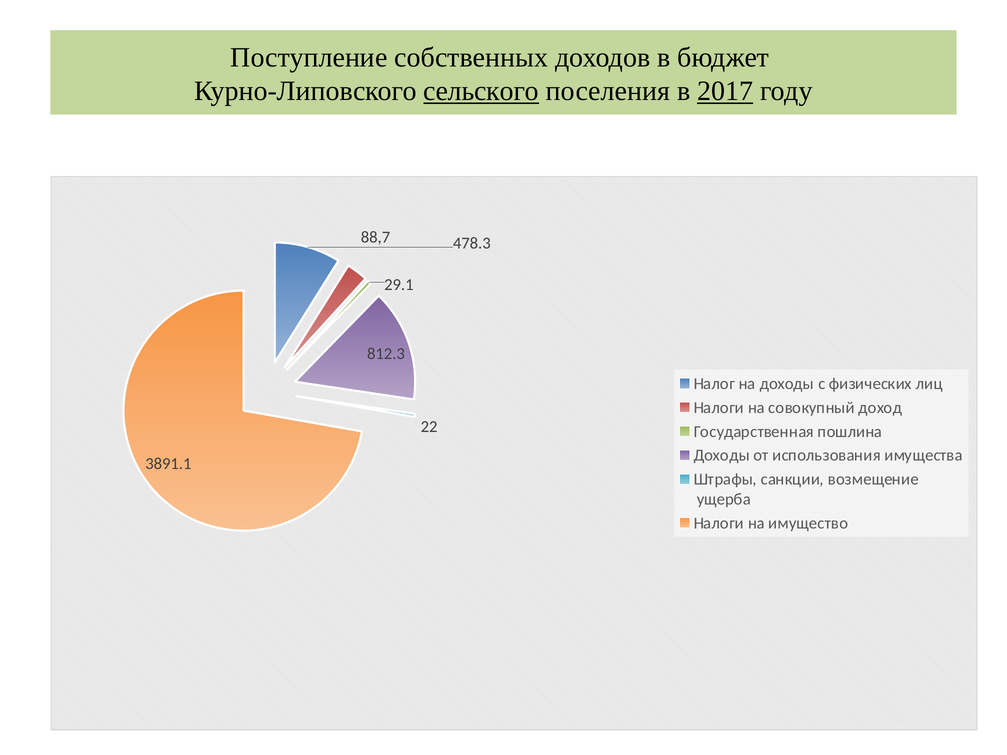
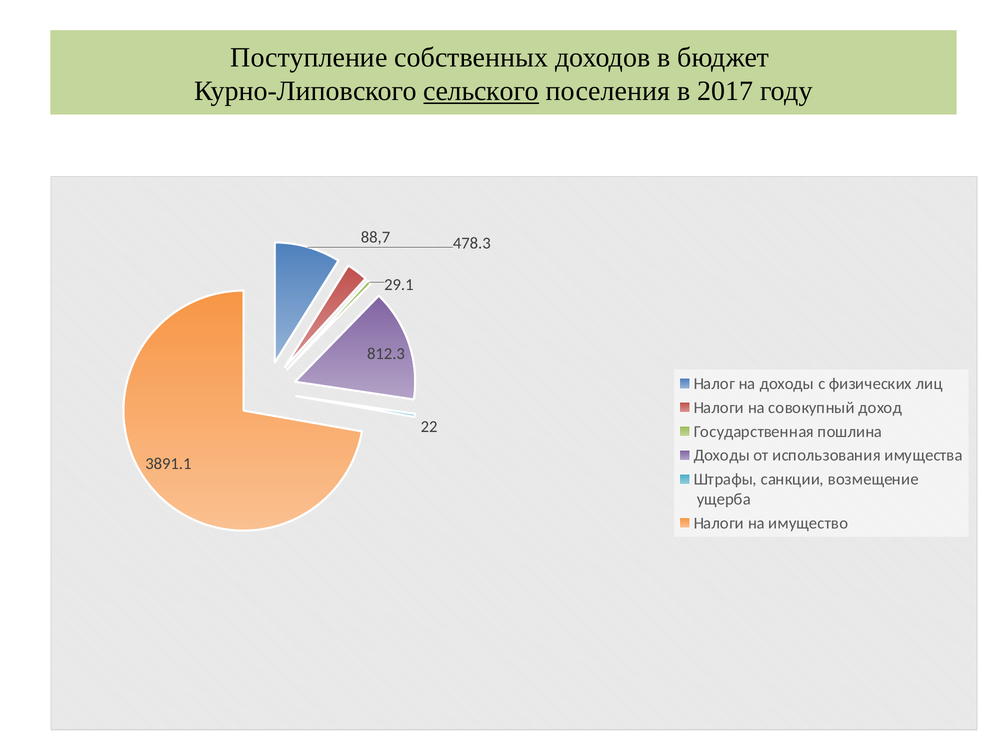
2017 underline: present -> none
